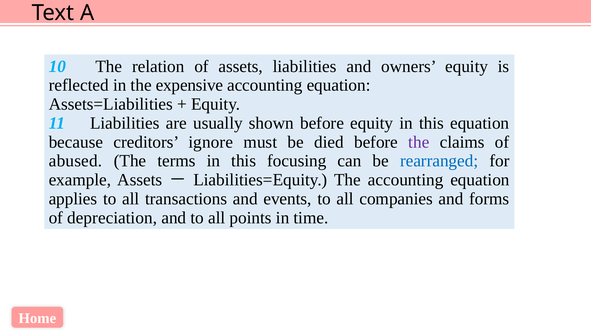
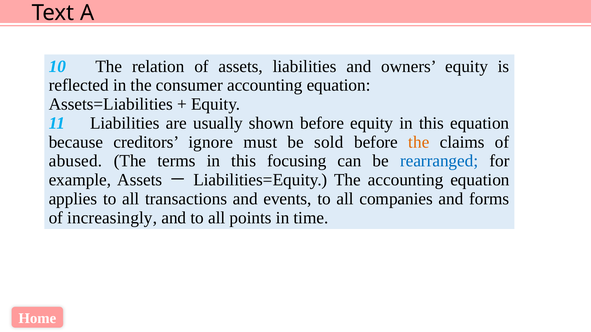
expensive: expensive -> consumer
died: died -> sold
the at (419, 142) colour: purple -> orange
depreciation: depreciation -> increasingly
